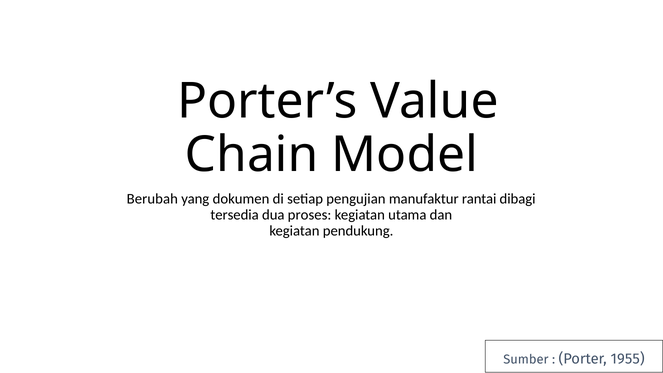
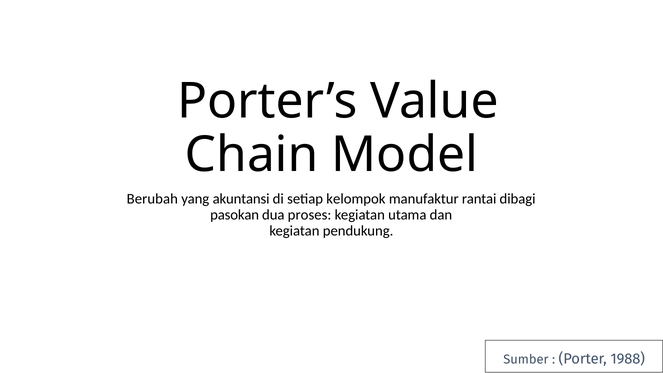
dokumen: dokumen -> akuntansi
pengujian: pengujian -> kelompok
tersedia: tersedia -> pasokan
1955: 1955 -> 1988
